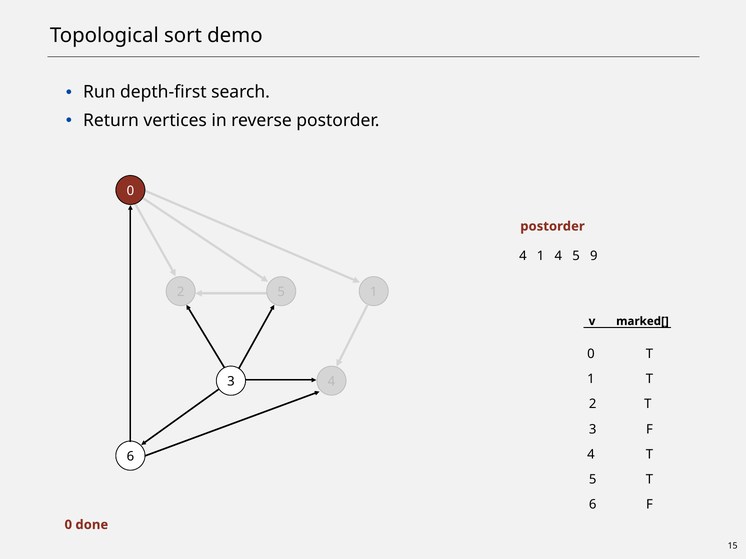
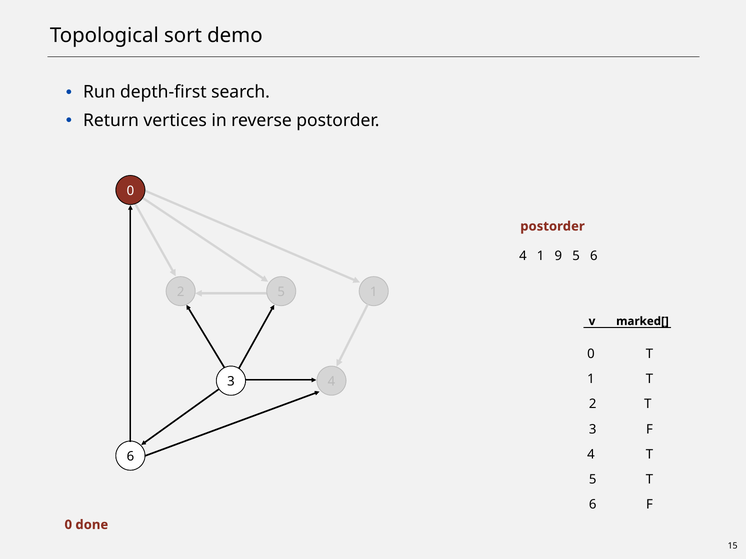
4 1 4: 4 -> 9
9 at (594, 256): 9 -> 6
